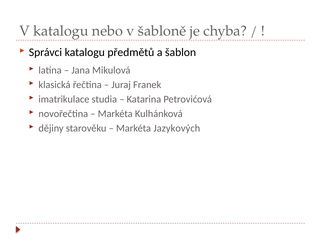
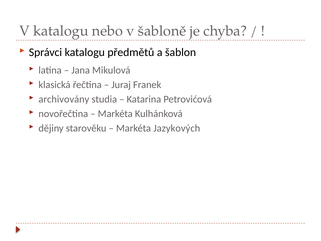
imatrikulace: imatrikulace -> archivovány
